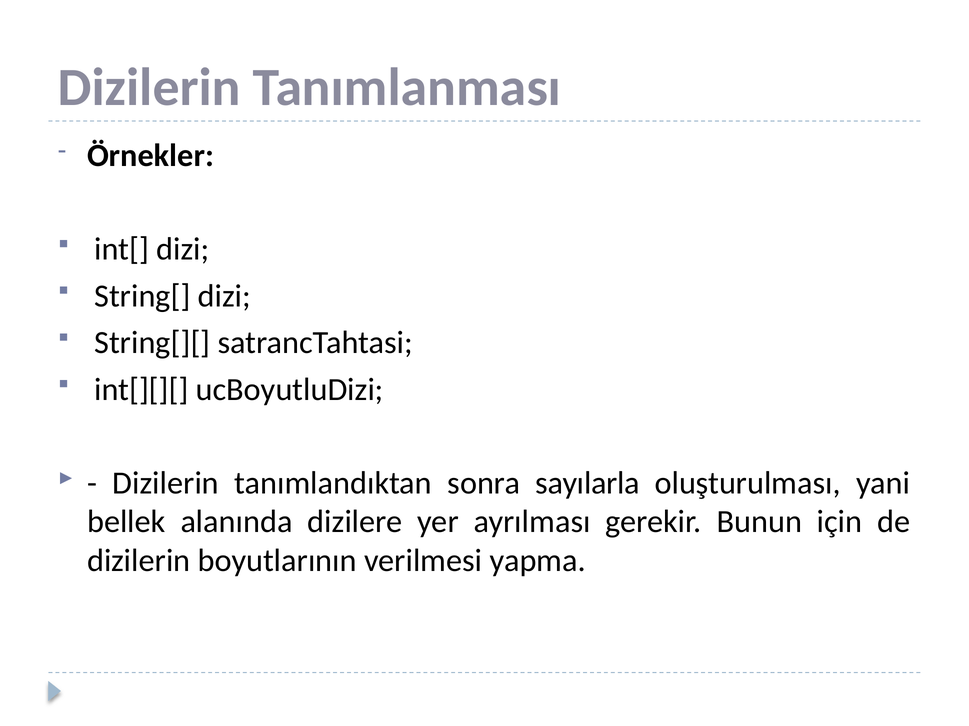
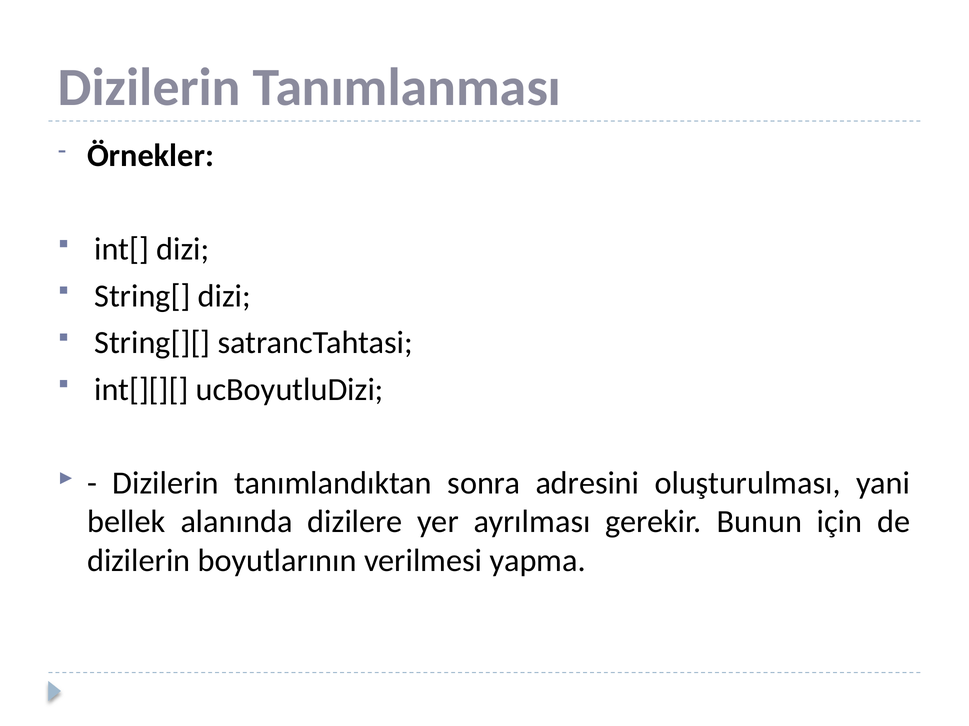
sayılarla: sayılarla -> adresini
